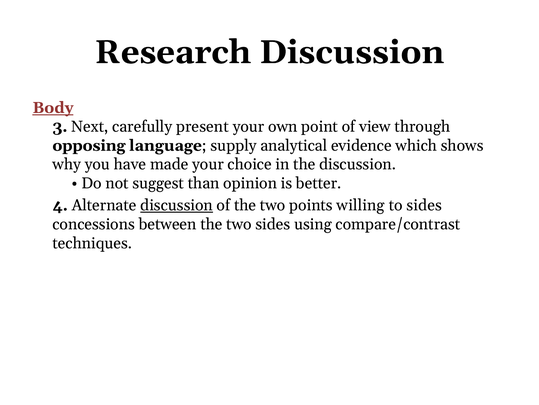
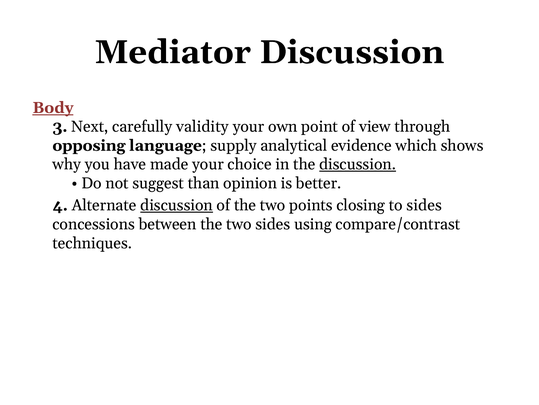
Research: Research -> Mediator
present: present -> validity
discussion at (358, 164) underline: none -> present
willing: willing -> closing
